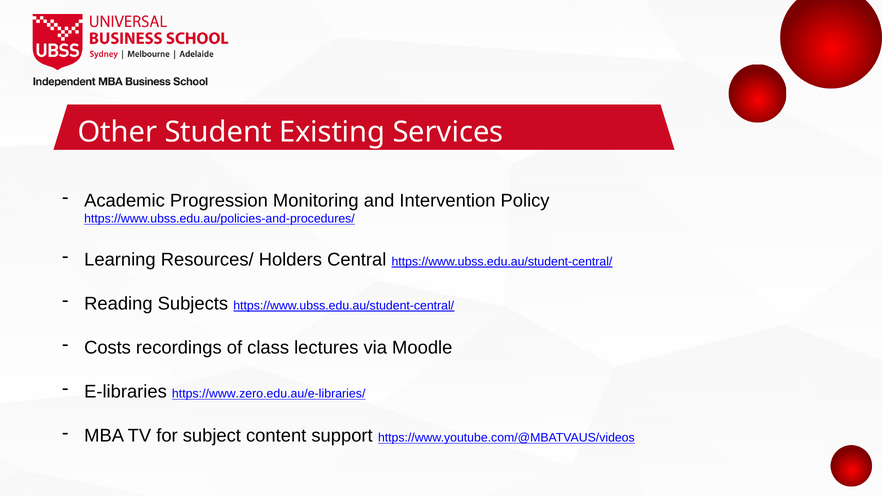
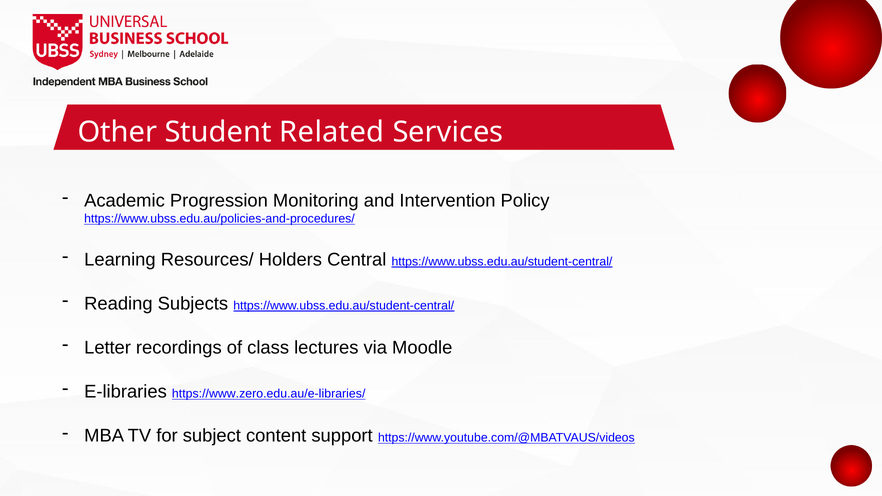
Existing: Existing -> Related
Costs: Costs -> Letter
